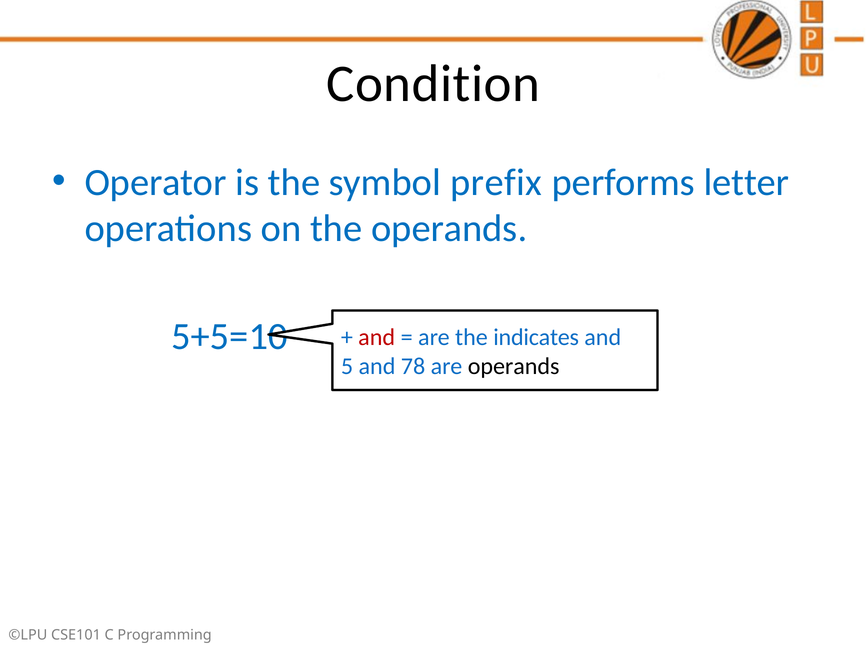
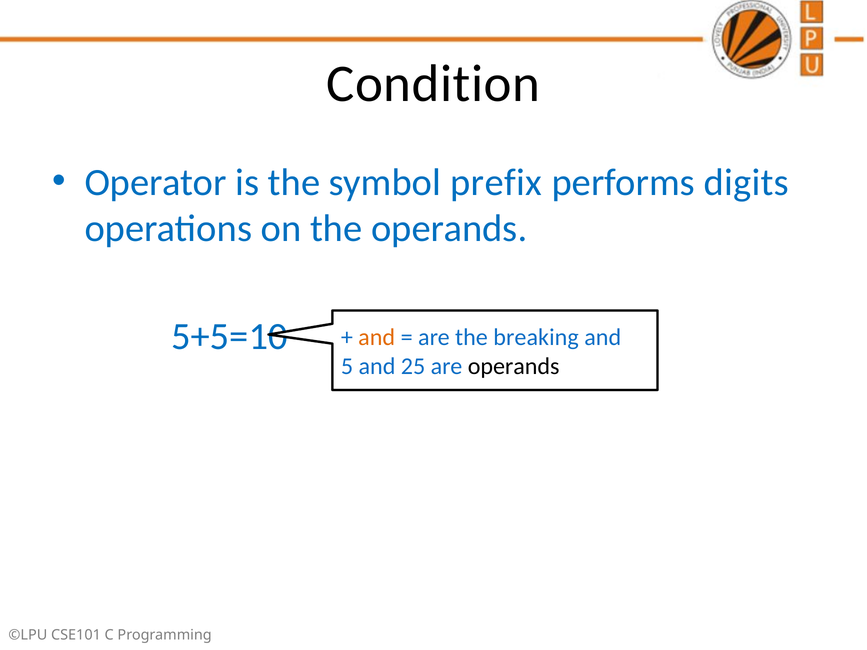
letter: letter -> digits
and at (377, 338) colour: red -> orange
indicates: indicates -> breaking
78: 78 -> 25
